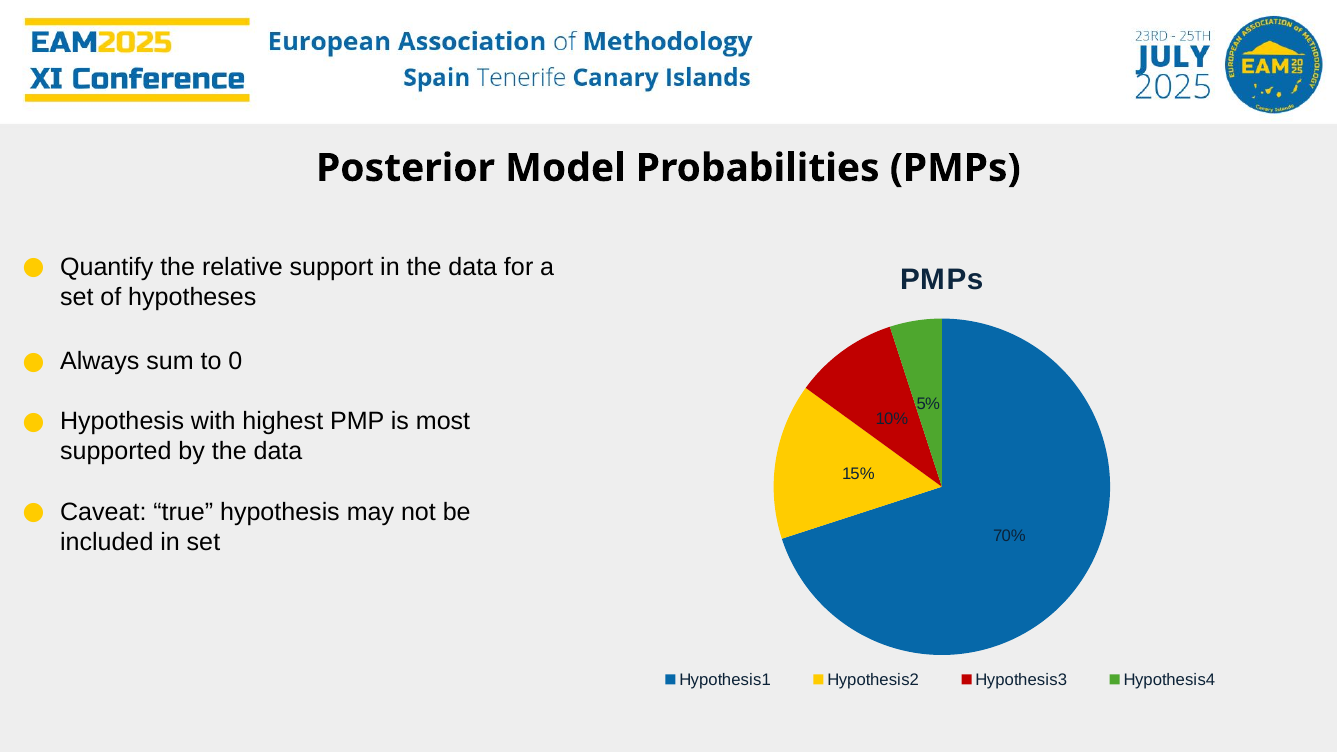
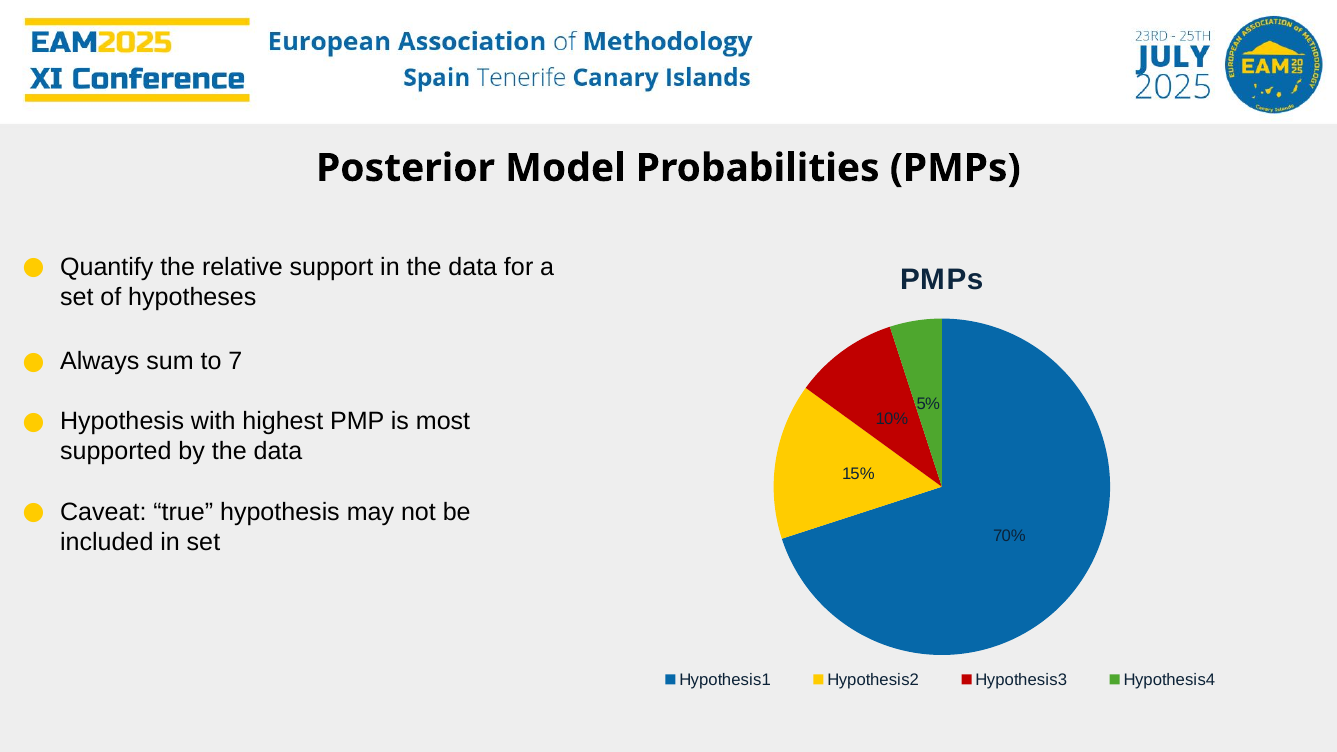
0: 0 -> 7
